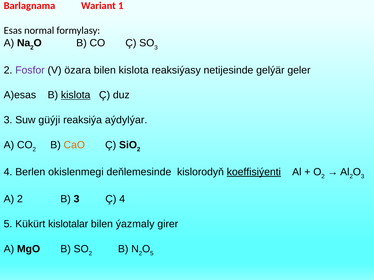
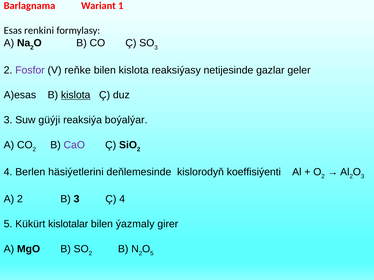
normal: normal -> renkini
özara: özara -> reňke
gelýär: gelýär -> gazlar
aýdylýar: aýdylýar -> boýalýar
CaO colour: orange -> purple
okislenmegi: okislenmegi -> häsiýetlerini
koeffisiýenti underline: present -> none
